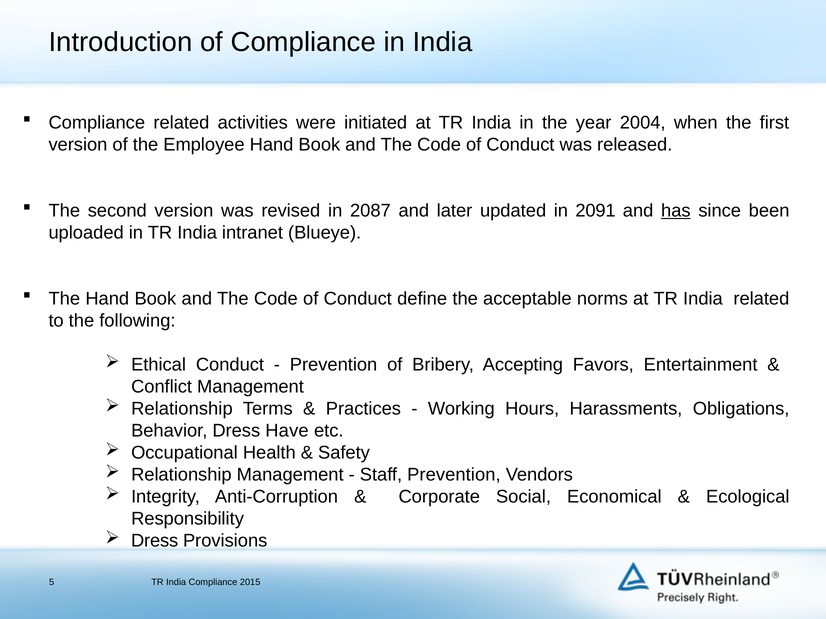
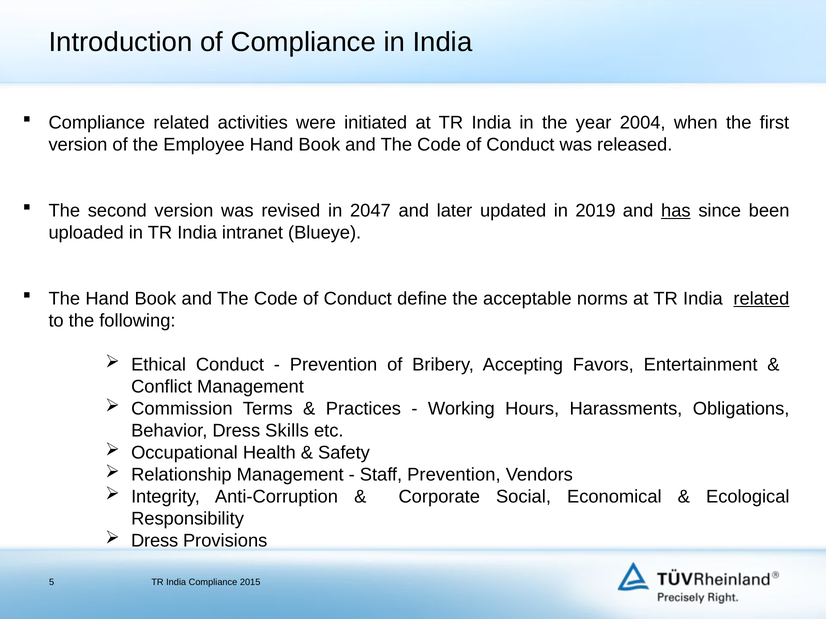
2087: 2087 -> 2047
2091: 2091 -> 2019
related at (761, 299) underline: none -> present
Relationship at (182, 409): Relationship -> Commission
Have: Have -> Skills
